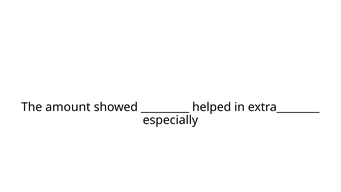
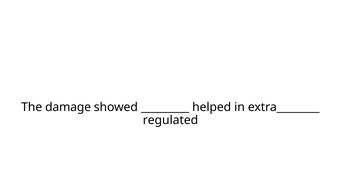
amount: amount -> damage
especially: especially -> regulated
